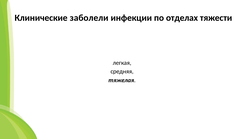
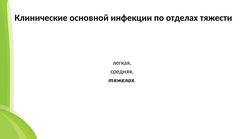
заболели: заболели -> основной
